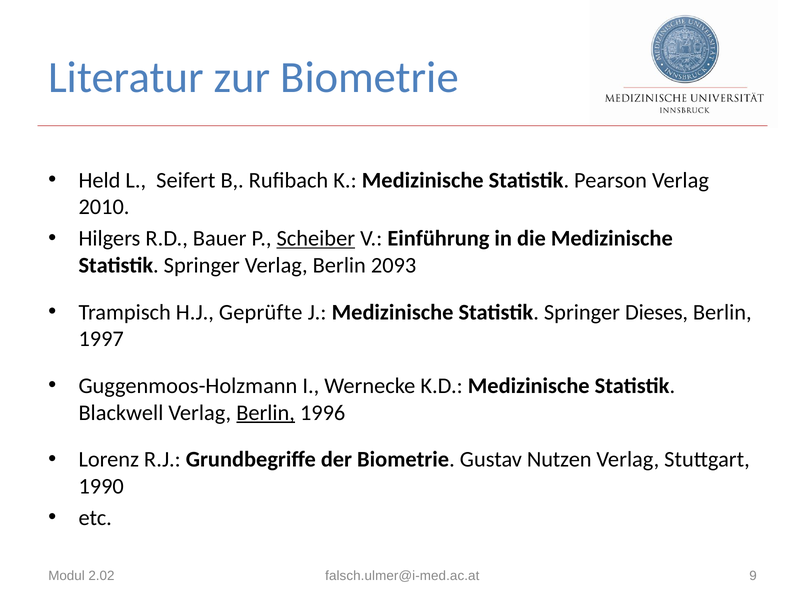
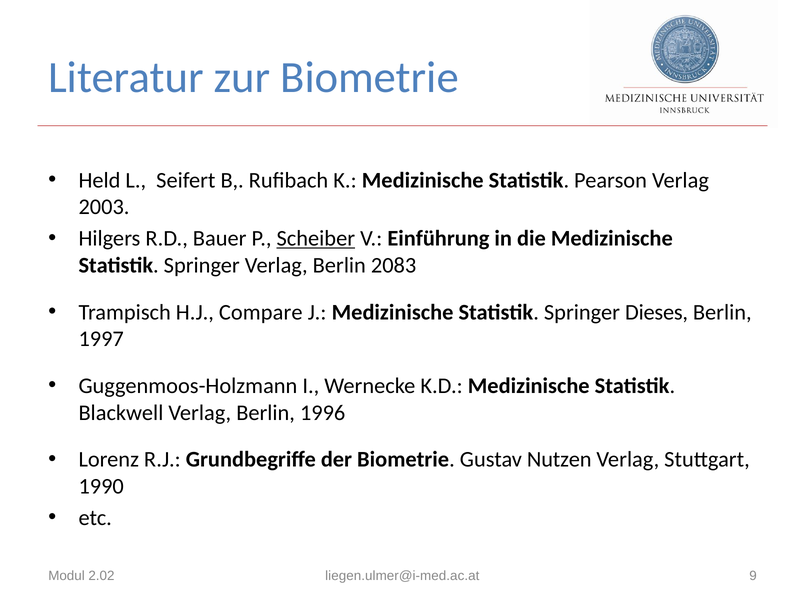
2010: 2010 -> 2003
2093: 2093 -> 2083
Geprüfte: Geprüfte -> Compare
Berlin at (266, 413) underline: present -> none
falsch.ulmer@i-med.ac.at: falsch.ulmer@i-med.ac.at -> liegen.ulmer@i-med.ac.at
